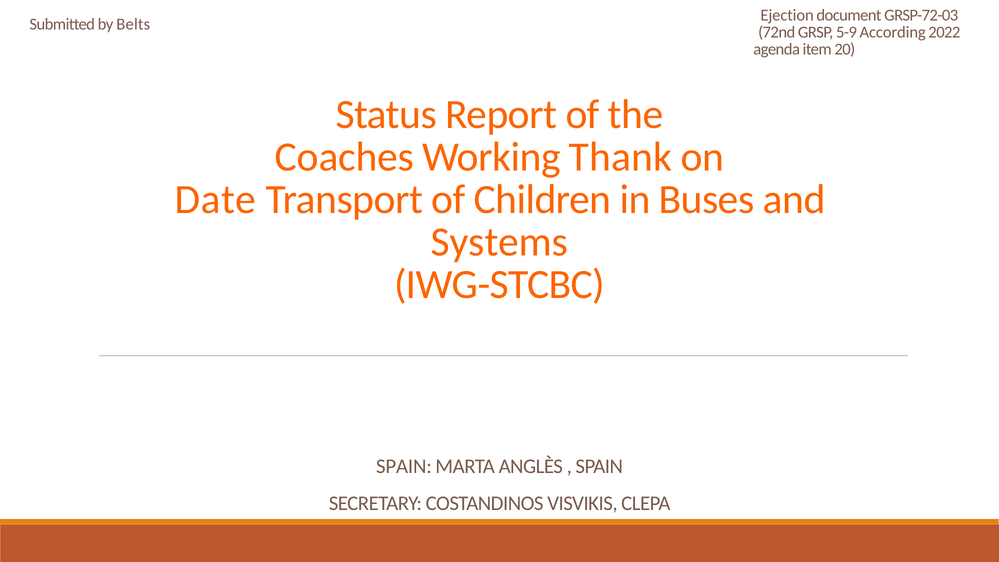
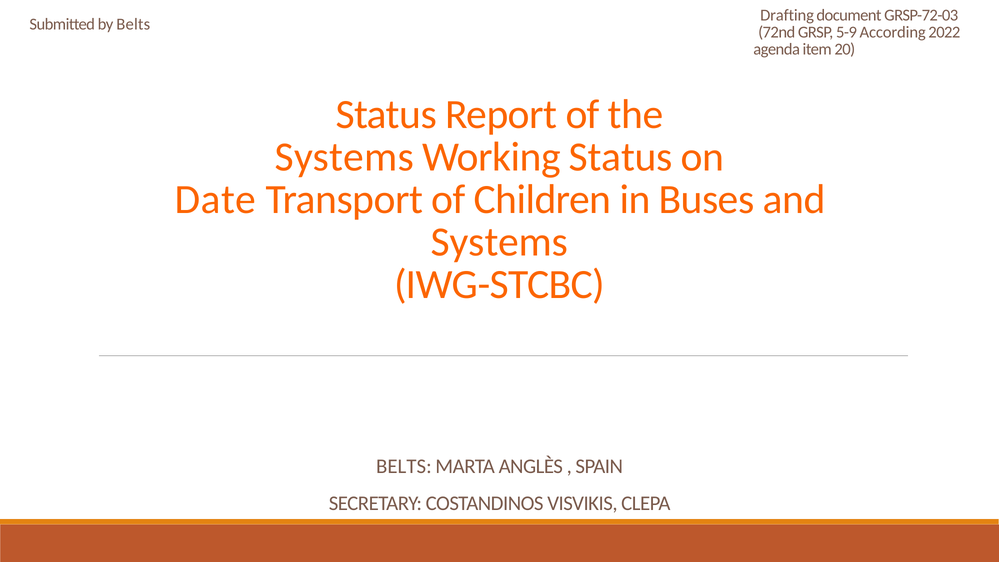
Ejection: Ejection -> Drafting
Coaches at (344, 157): Coaches -> Systems
Working Thank: Thank -> Status
SPAIN at (404, 466): SPAIN -> BELTS
